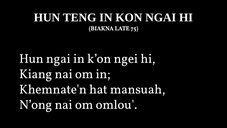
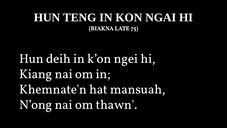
Hun ngai: ngai -> deih
omlou: omlou -> thawn
